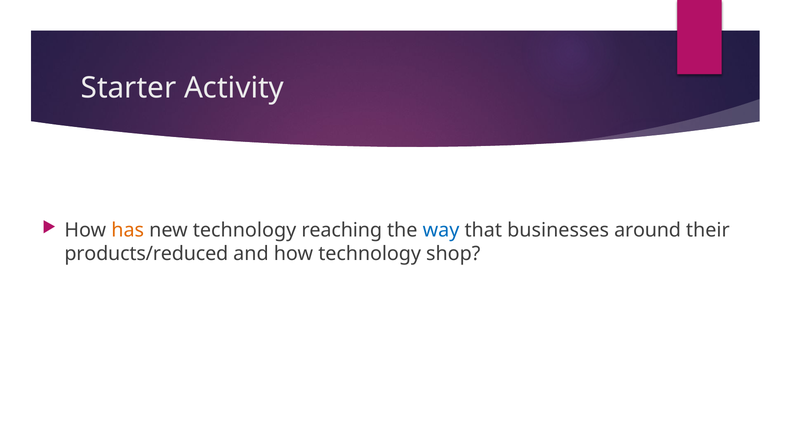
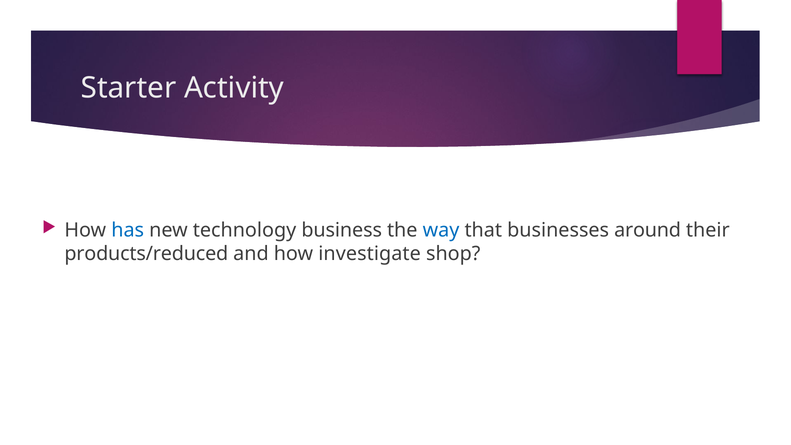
has colour: orange -> blue
reaching: reaching -> business
how technology: technology -> investigate
